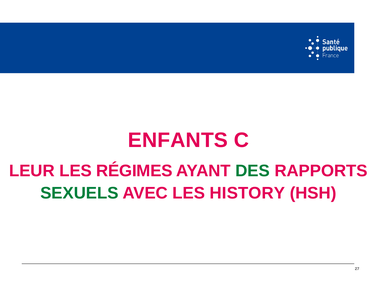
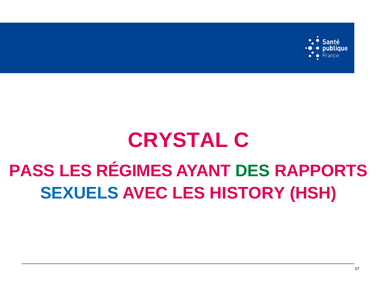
ENFANTS: ENFANTS -> CRYSTAL
LEUR: LEUR -> PASS
SEXUELS colour: green -> blue
